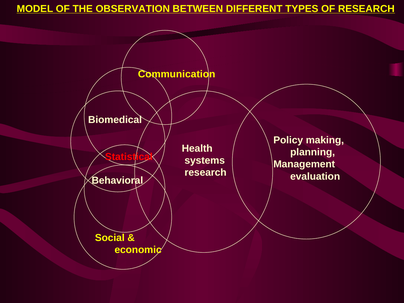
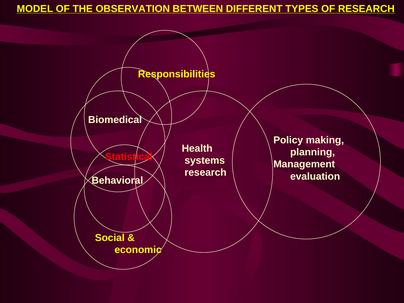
Communication: Communication -> Responsibilities
